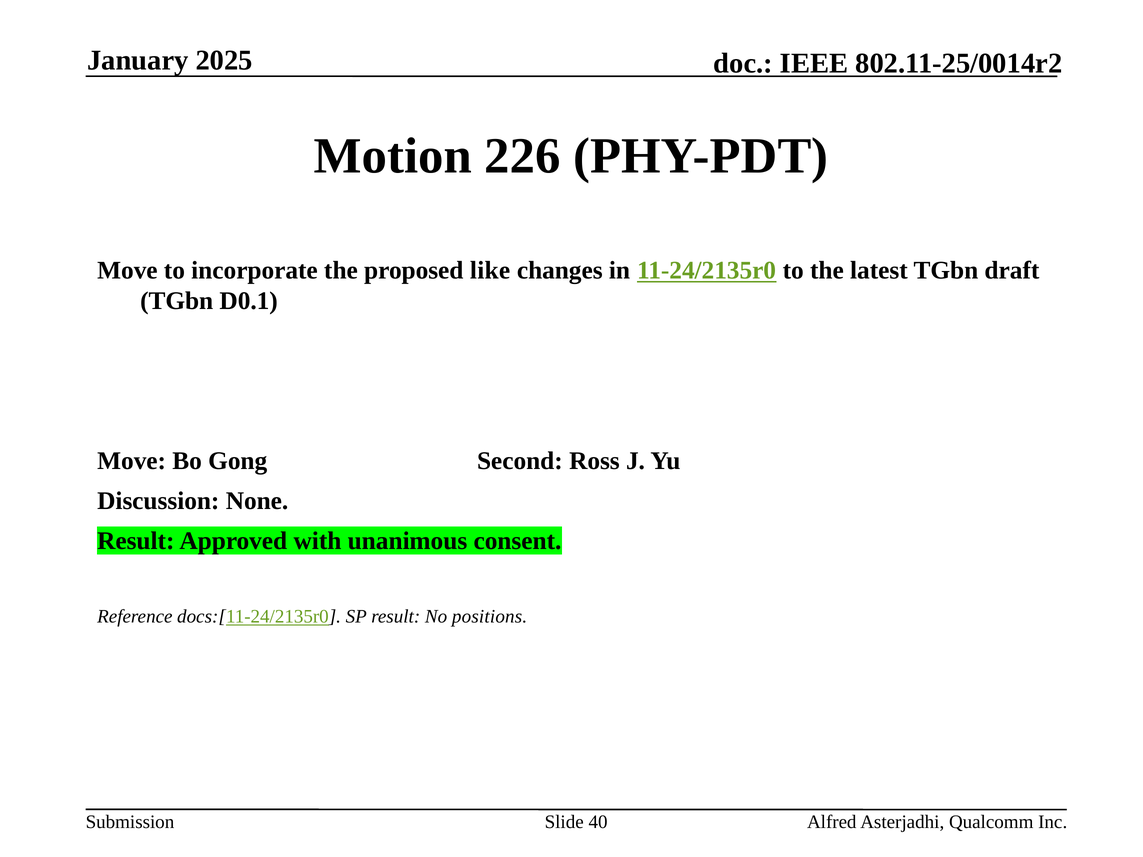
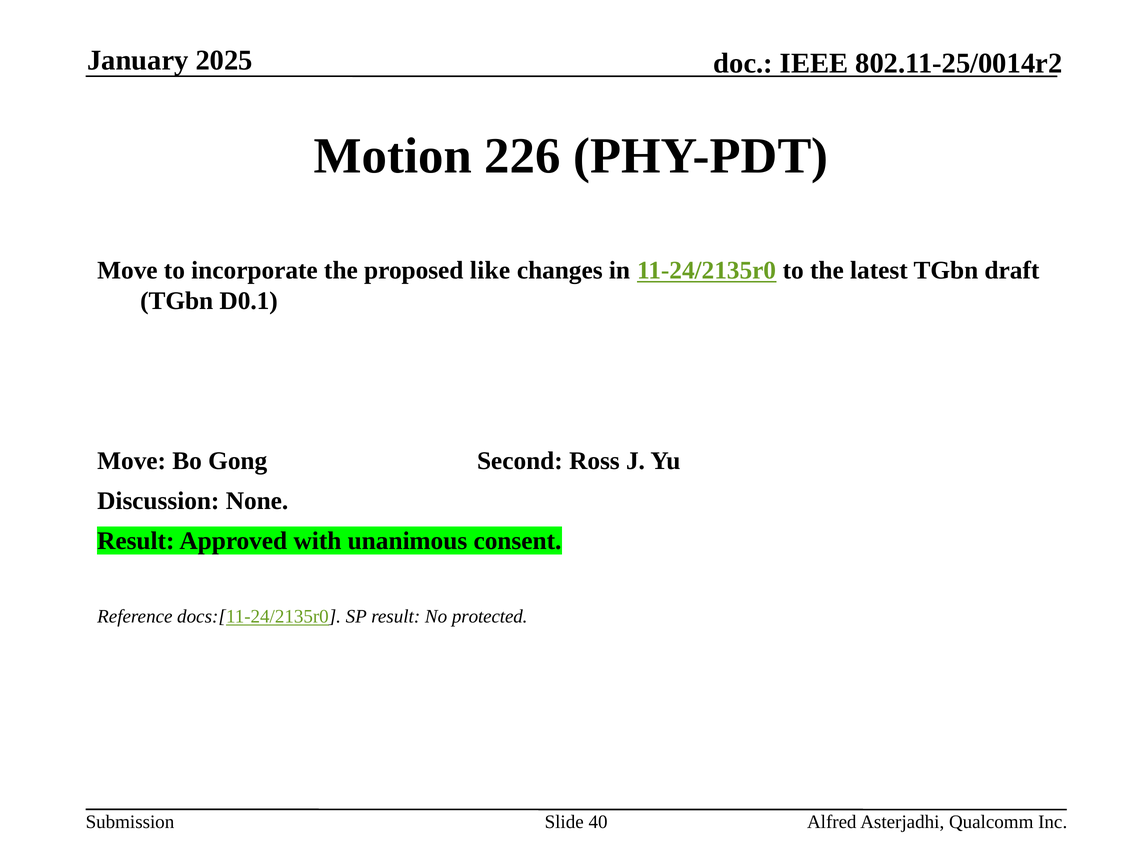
positions: positions -> protected
